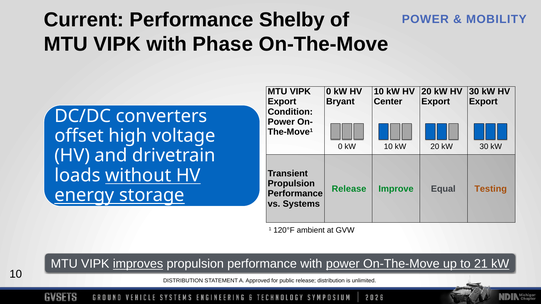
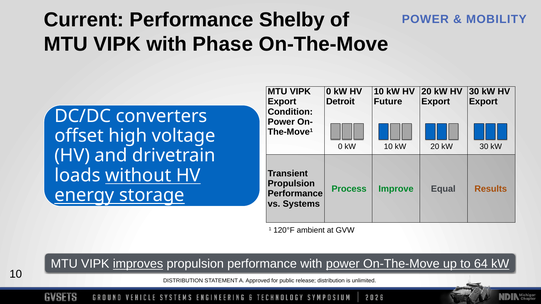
Bryant: Bryant -> Detroit
Center: Center -> Future
Release at (349, 189): Release -> Process
Testing: Testing -> Results
21: 21 -> 64
